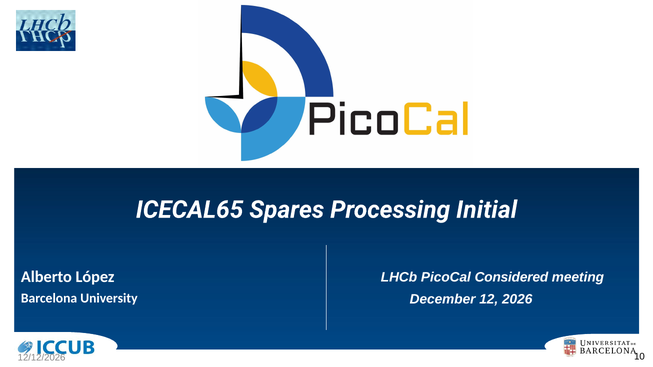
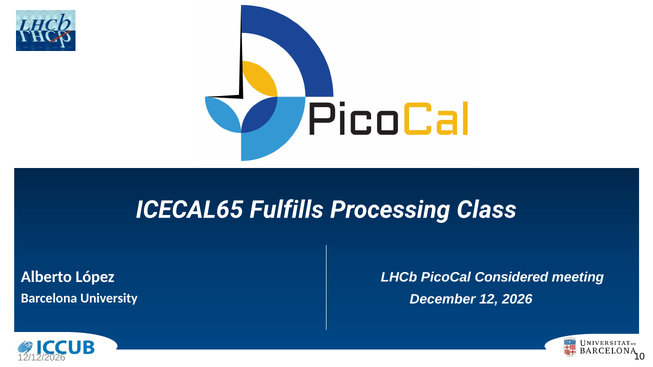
Spares: Spares -> Fulfills
Initial: Initial -> Class
